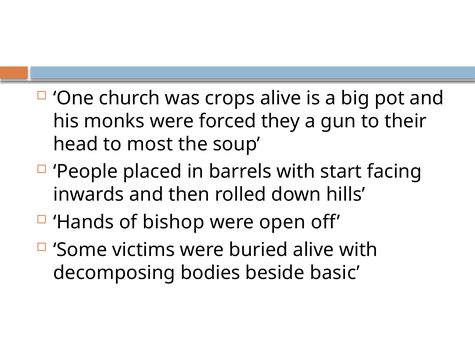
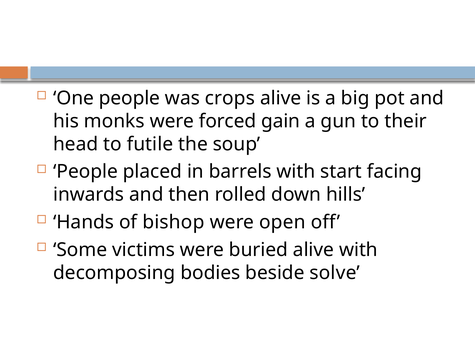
One church: church -> people
they: they -> gain
most: most -> futile
basic: basic -> solve
